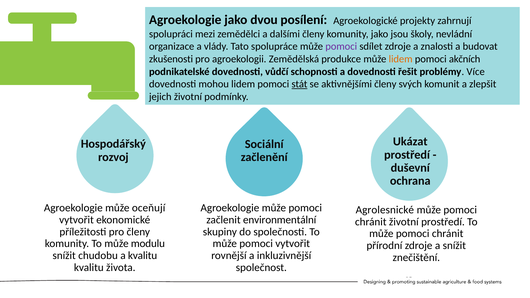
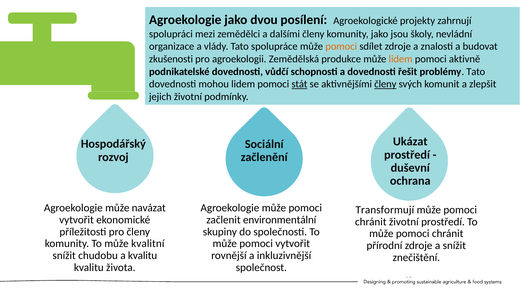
pomoci at (341, 46) colour: purple -> orange
akčních: akčních -> aktivně
problémy Více: Více -> Tato
členy at (385, 84) underline: none -> present
oceňují: oceňují -> navázat
Agrolesnické: Agrolesnické -> Transformují
modulu: modulu -> kvalitní
